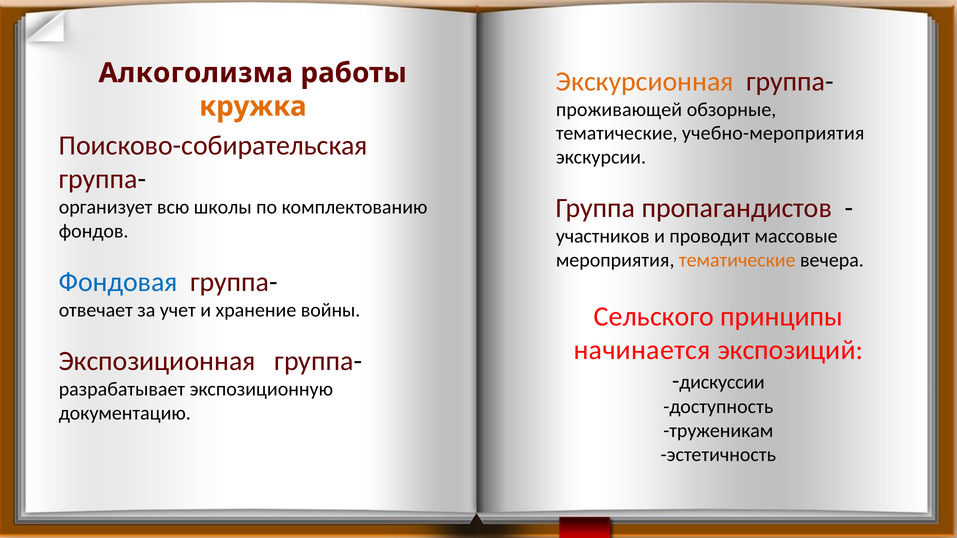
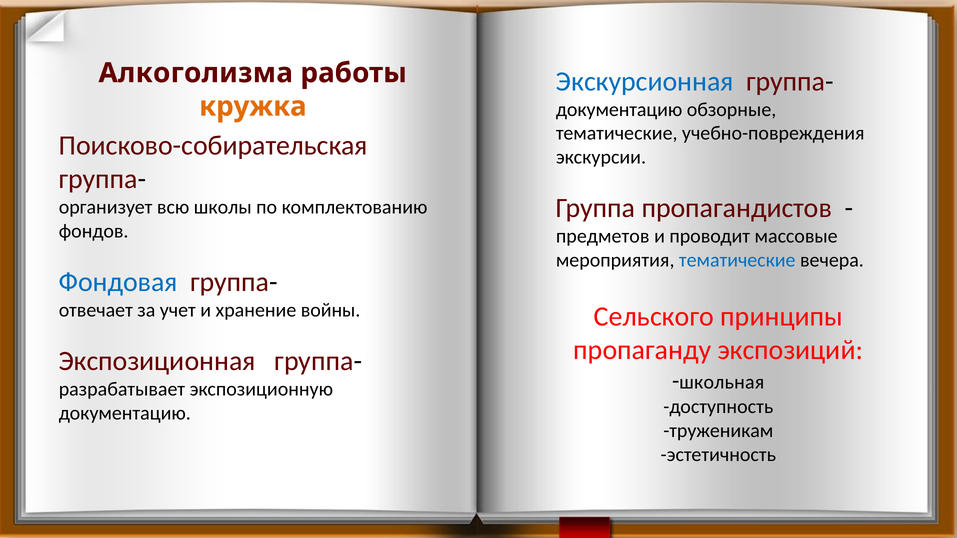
Экскурсионная colour: orange -> blue
проживающей at (619, 110): проживающей -> документацию
учебно-мероприятия: учебно-мероприятия -> учебно-повреждения
участников: участников -> предметов
тематические at (737, 260) colour: orange -> blue
начинается: начинается -> пропаганду
дискуссии: дискуссии -> школьная
